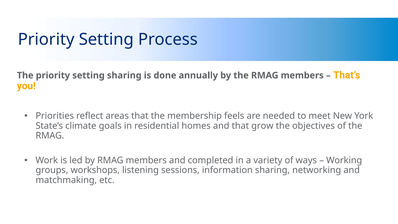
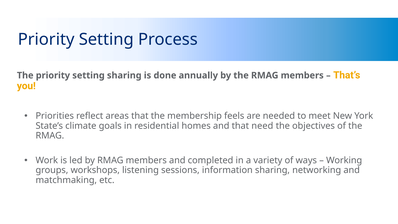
grow: grow -> need
